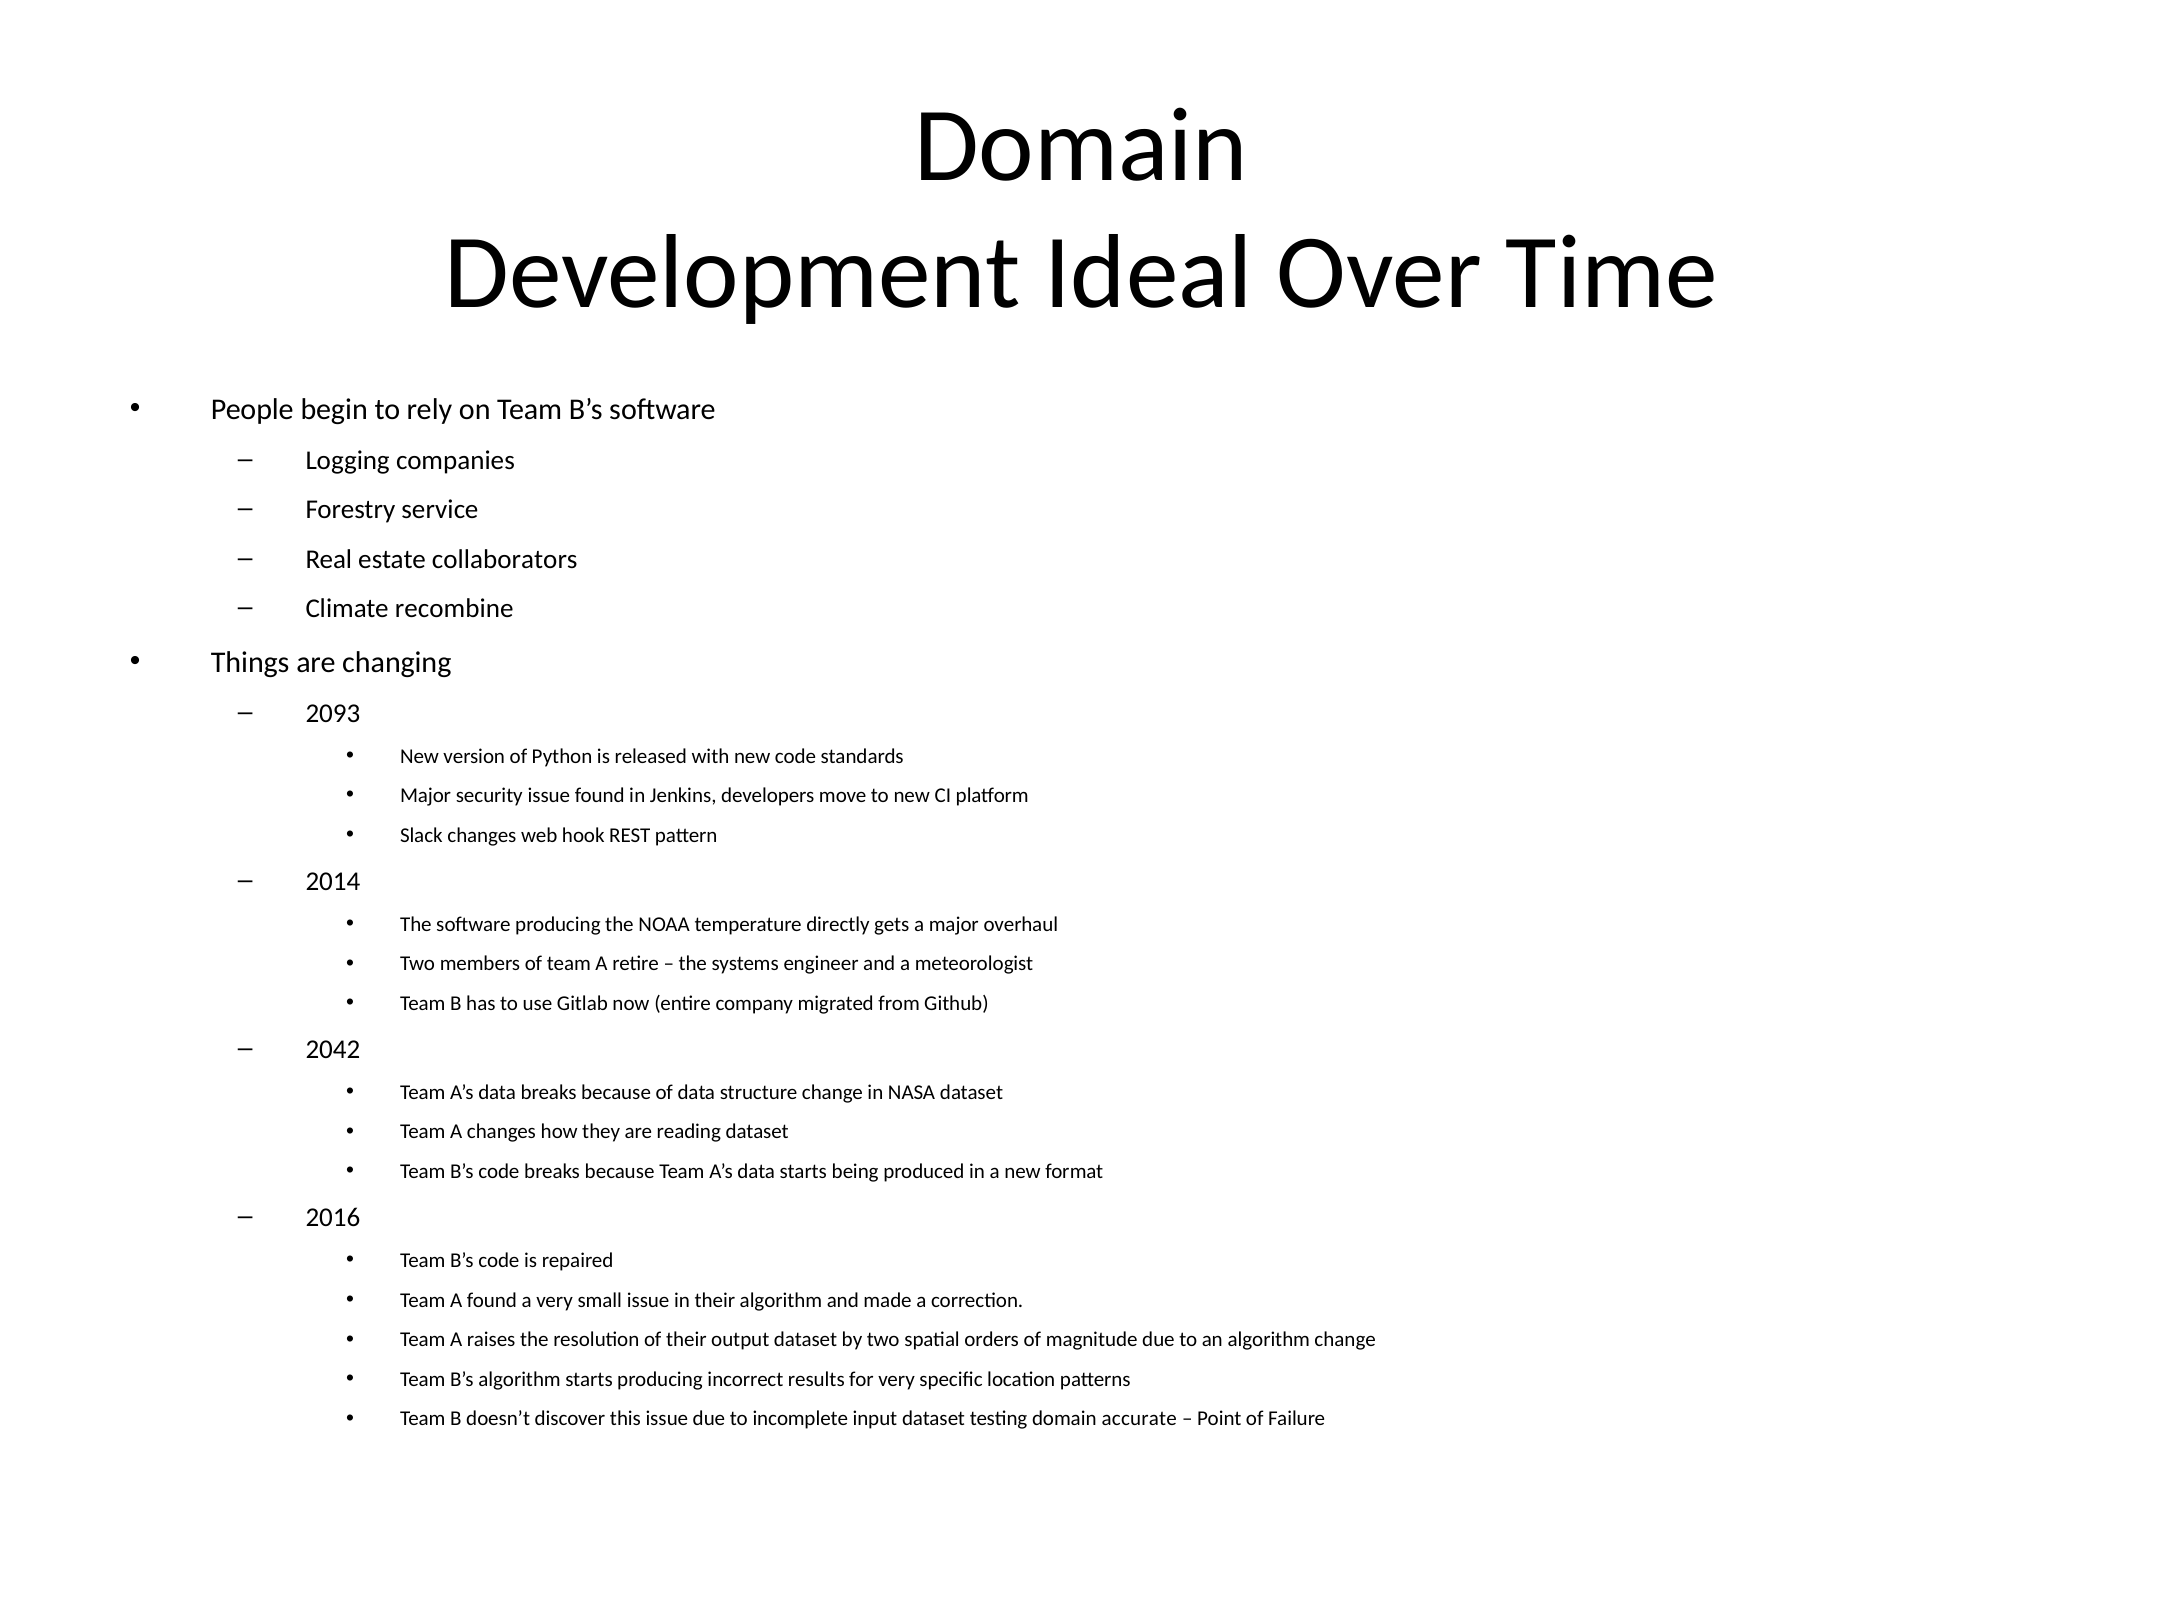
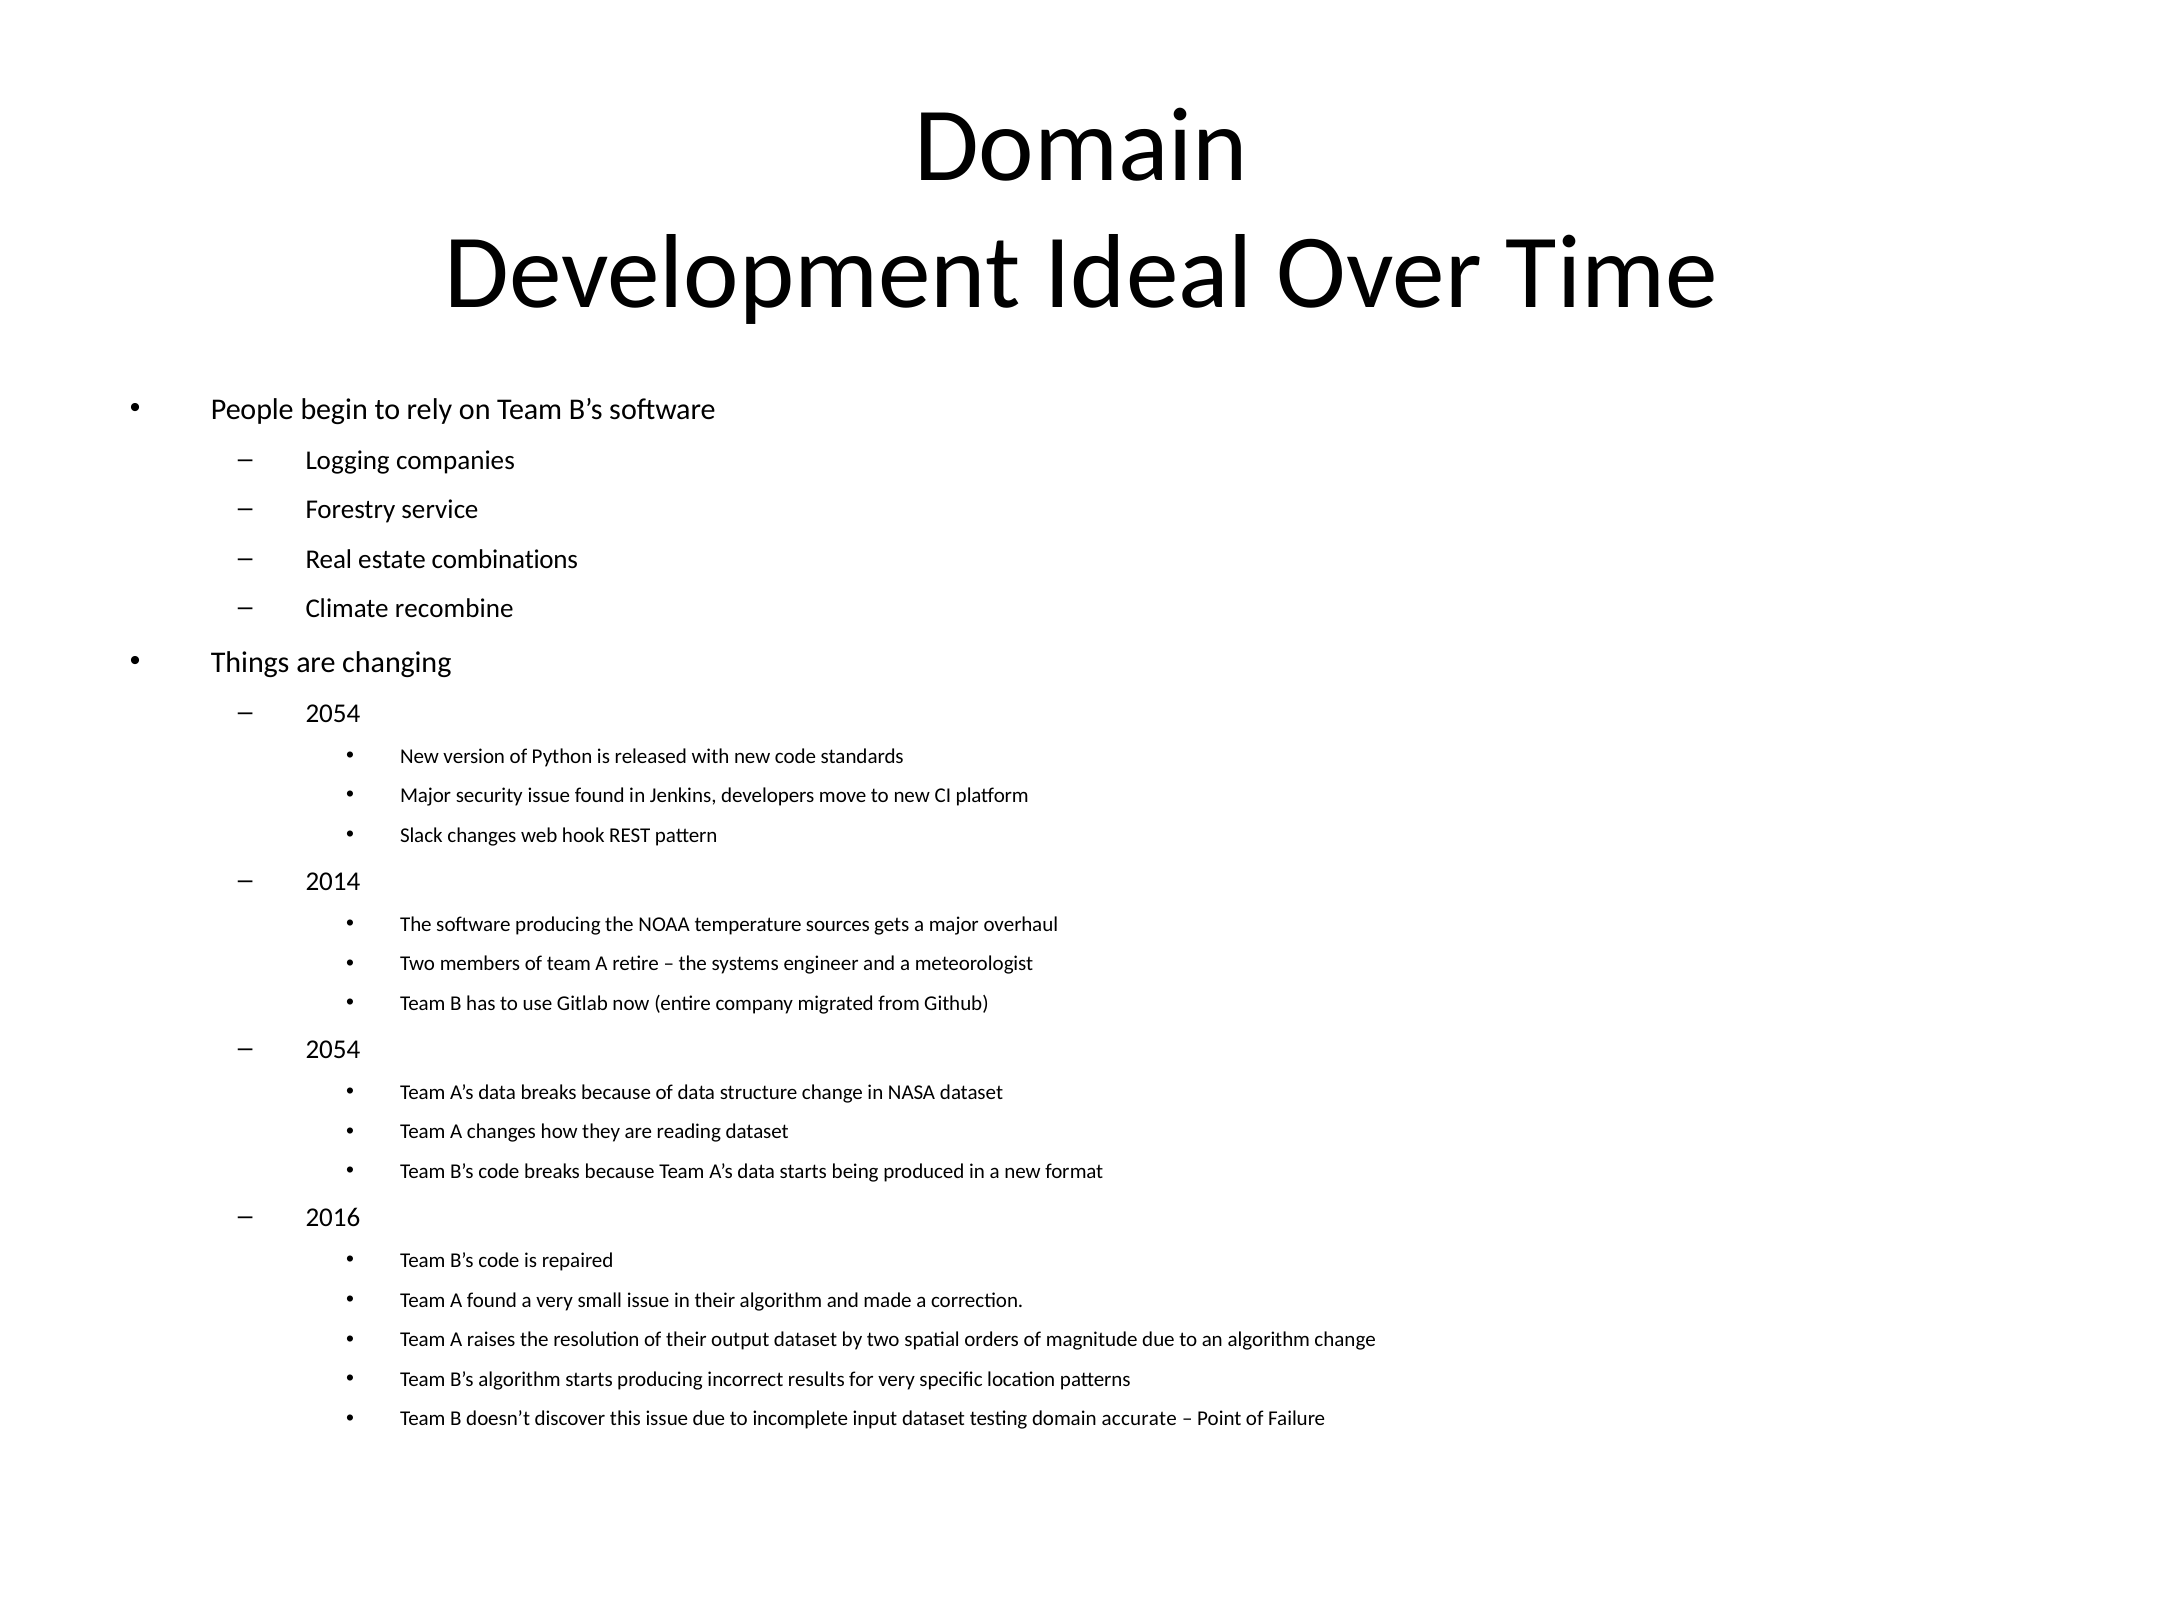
collaborators: collaborators -> combinations
2093 at (333, 713): 2093 -> 2054
directly: directly -> sources
2042 at (333, 1050): 2042 -> 2054
